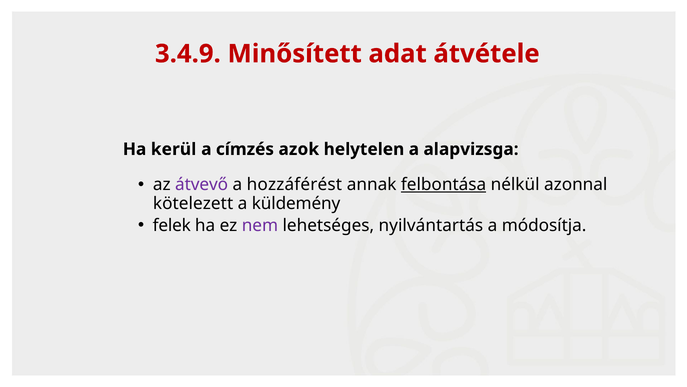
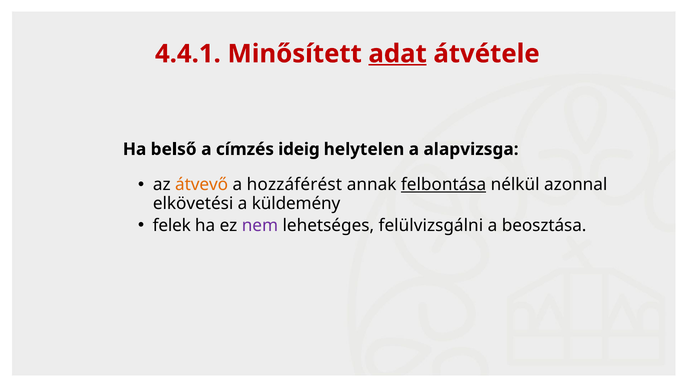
3.4.9: 3.4.9 -> 4.4.1
adat underline: none -> present
kerül: kerül -> belső
azok: azok -> ideig
átvevő colour: purple -> orange
kötelezett: kötelezett -> elkövetési
nyilvántartás: nyilvántartás -> felülvizsgálni
módosítja: módosítja -> beosztása
